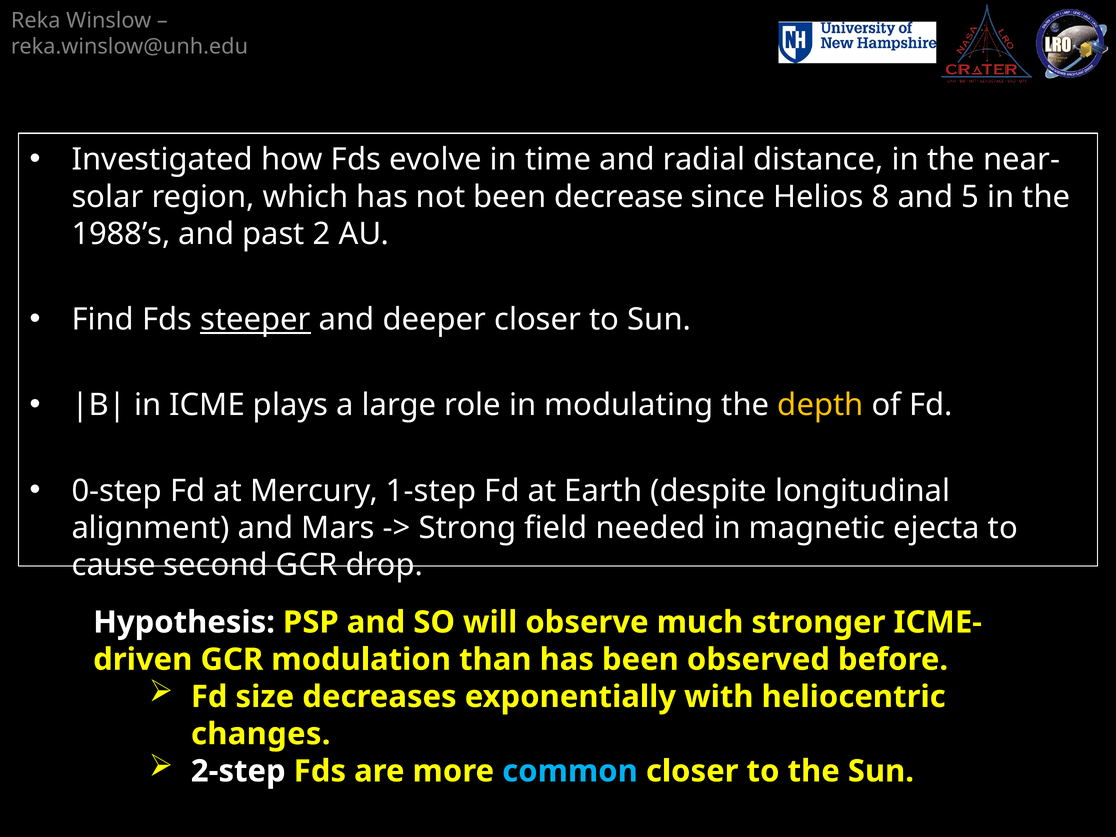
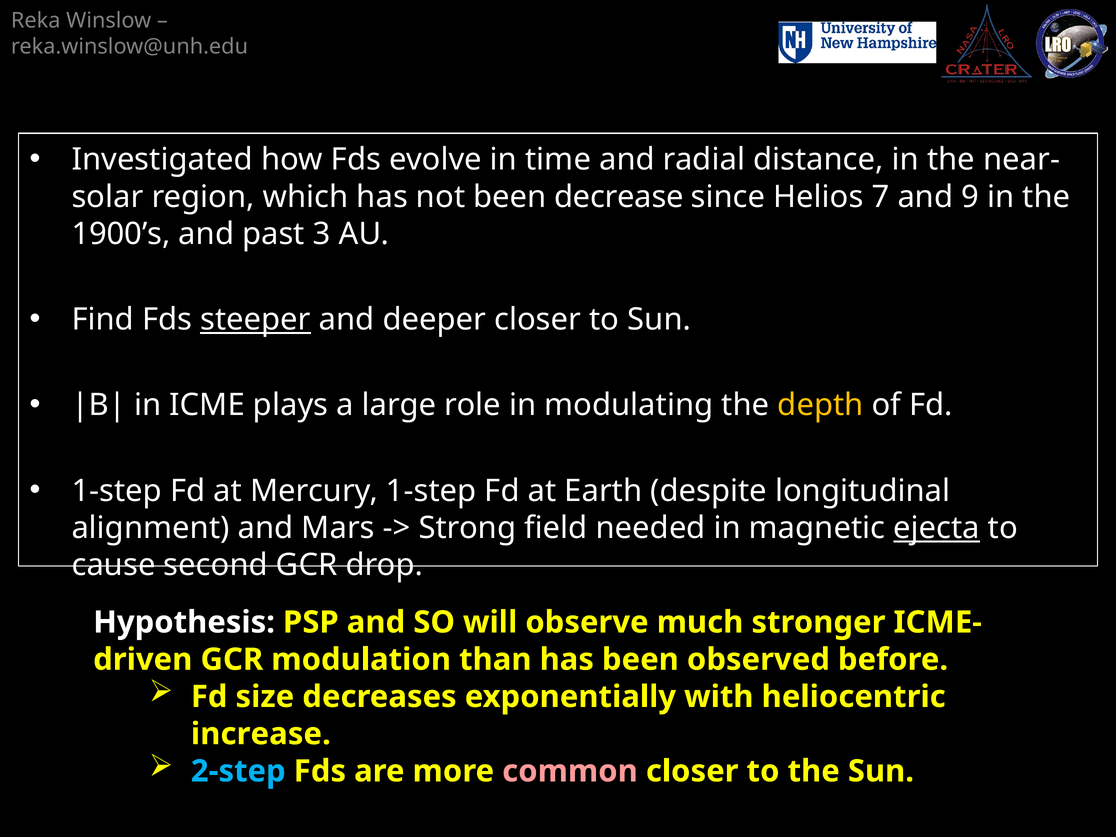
8: 8 -> 7
5: 5 -> 9
1988’s: 1988’s -> 1900’s
2: 2 -> 3
0-step at (117, 491): 0-step -> 1-step
ejecta underline: none -> present
changes: changes -> increase
2-step colour: white -> light blue
common colour: light blue -> pink
